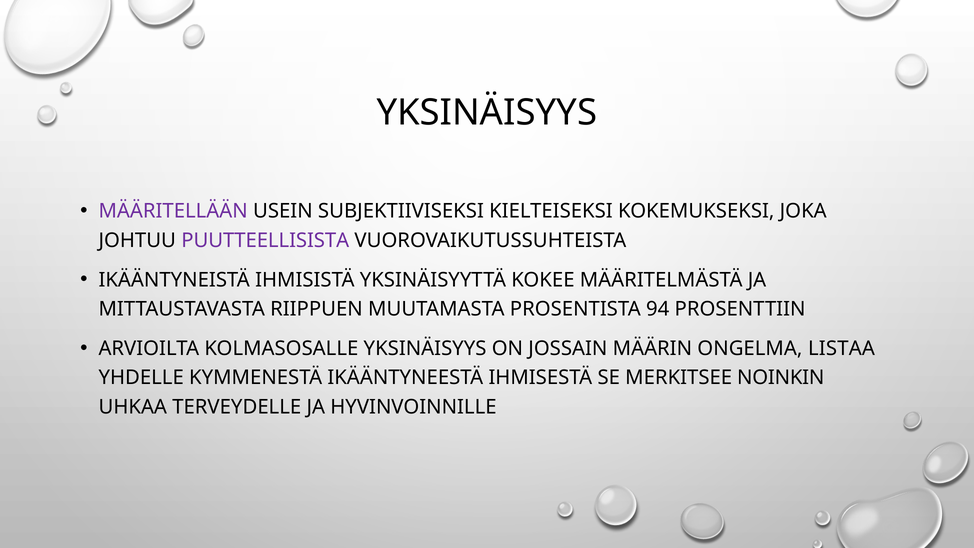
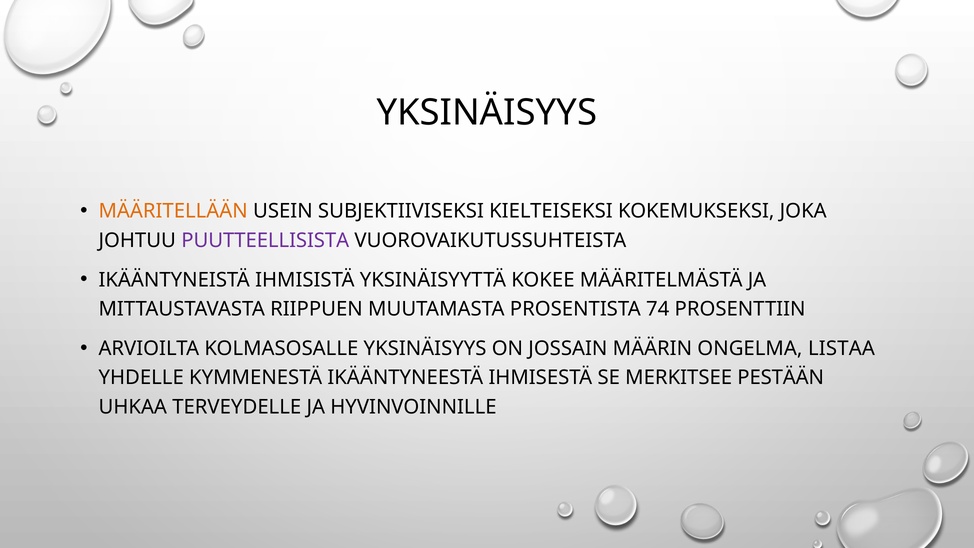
MÄÄRITELLÄÄN colour: purple -> orange
94: 94 -> 74
NOINKIN: NOINKIN -> PESTÄÄN
